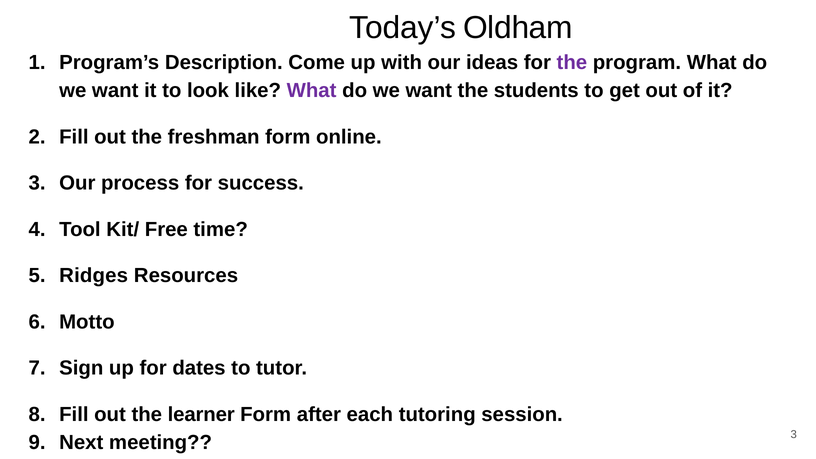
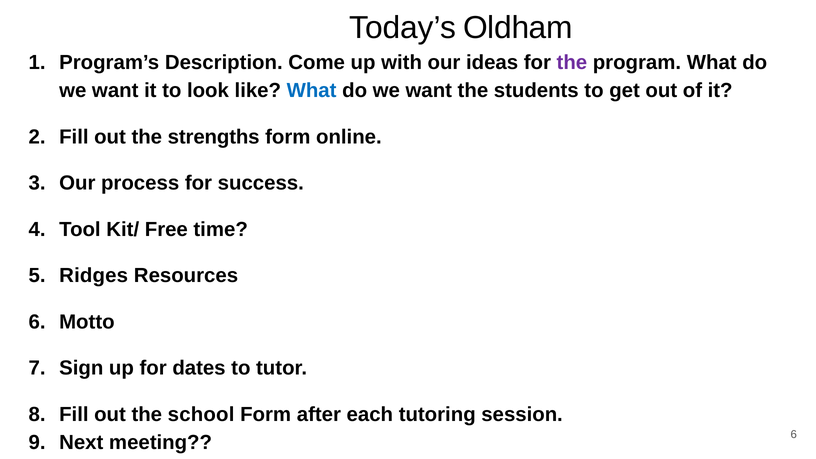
What at (312, 91) colour: purple -> blue
freshman: freshman -> strengths
learner: learner -> school
meeting 3: 3 -> 6
